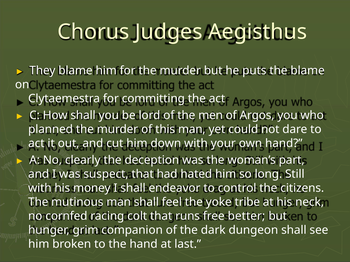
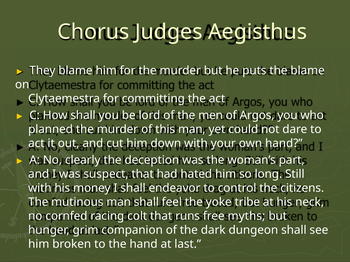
better: better -> myths
